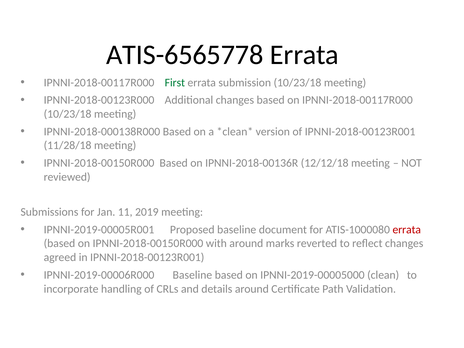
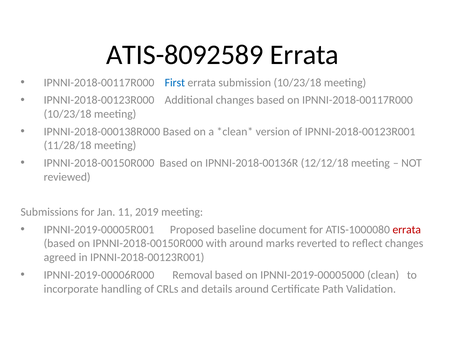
ATIS-6565778: ATIS-6565778 -> ATIS-8092589
First colour: green -> blue
IPNNI-2019-00006R000 Baseline: Baseline -> Removal
